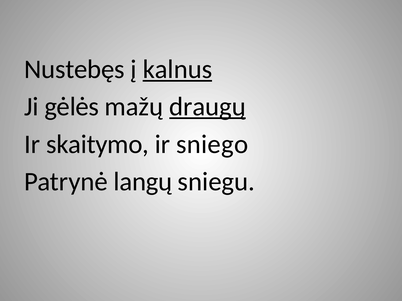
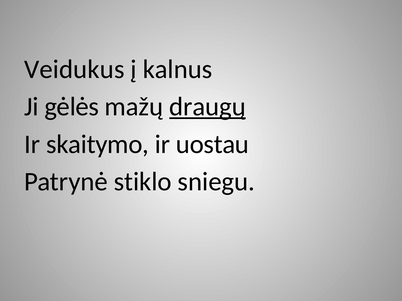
Nustebęs: Nustebęs -> Veidukus
kalnus underline: present -> none
sniego: sniego -> uostau
langų: langų -> stiklo
